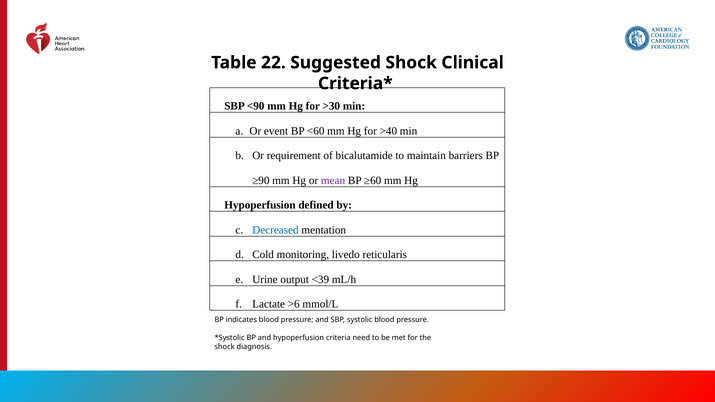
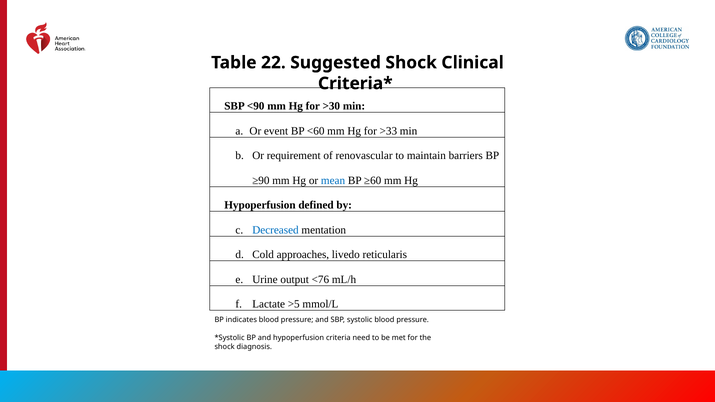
>40: >40 -> >33
bicalutamide: bicalutamide -> renovascular
mean colour: purple -> blue
monitoring: monitoring -> approaches
<39: <39 -> <76
>6: >6 -> >5
